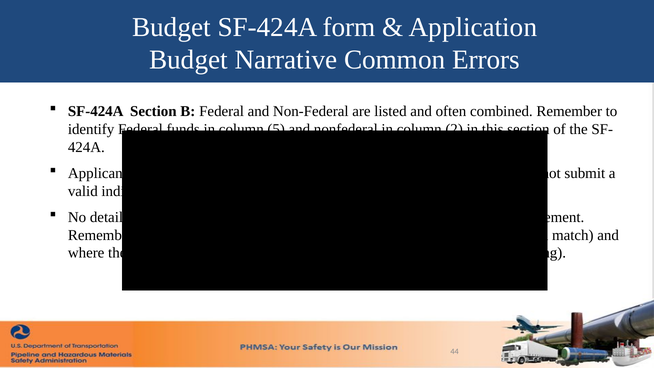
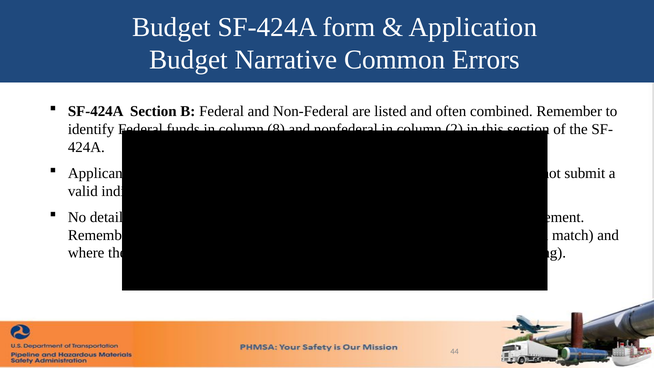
5: 5 -> 8
